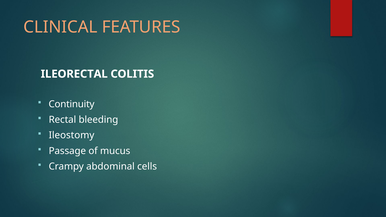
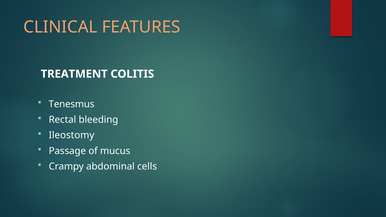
ILEORECTAL: ILEORECTAL -> TREATMENT
Continuity: Continuity -> Tenesmus
